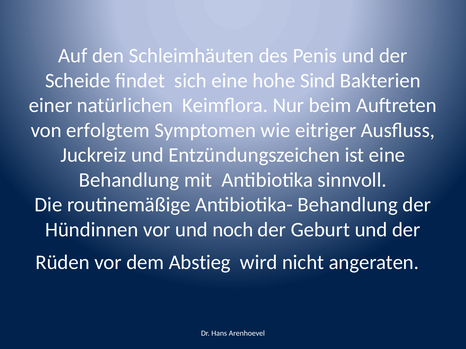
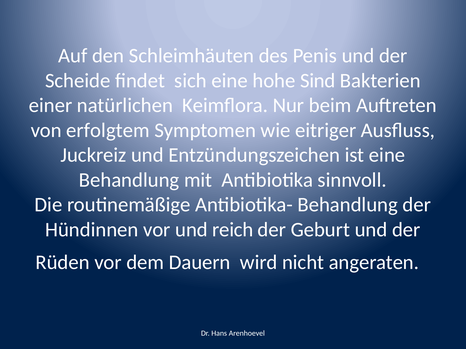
noch: noch -> reich
Abstieg: Abstieg -> Dauern
